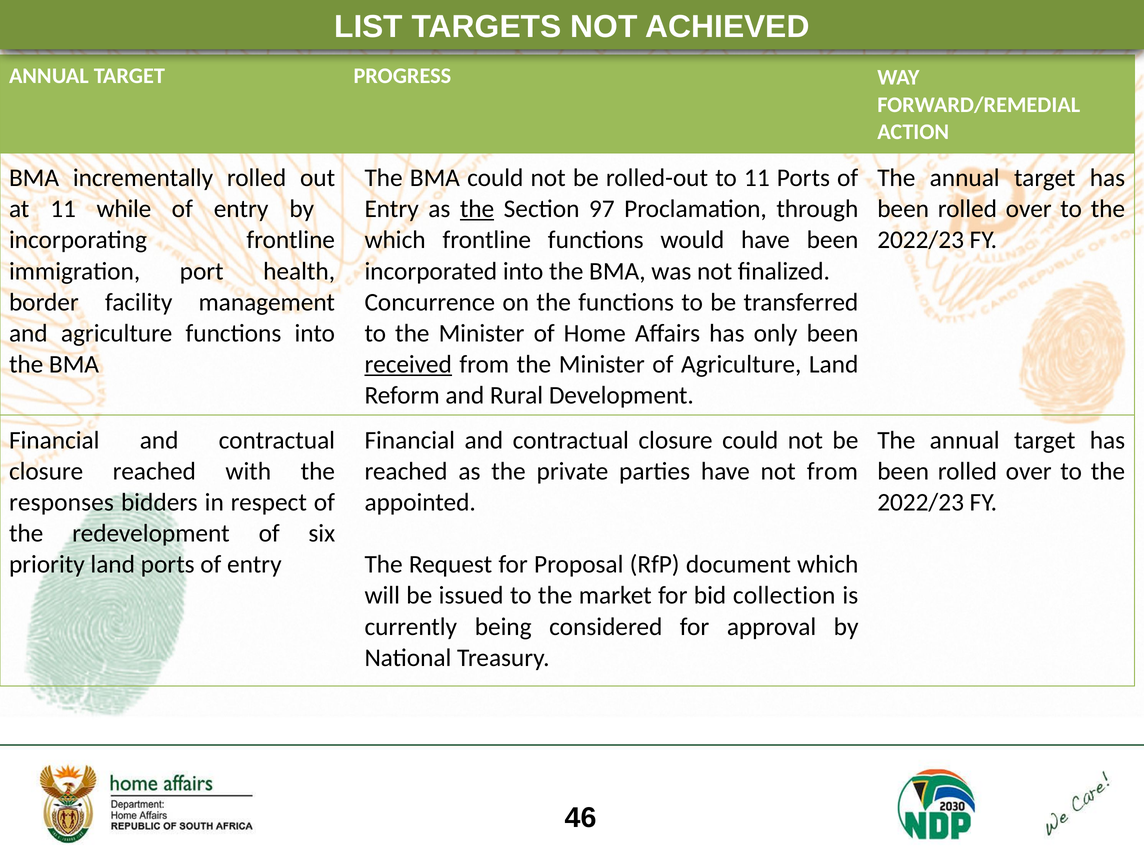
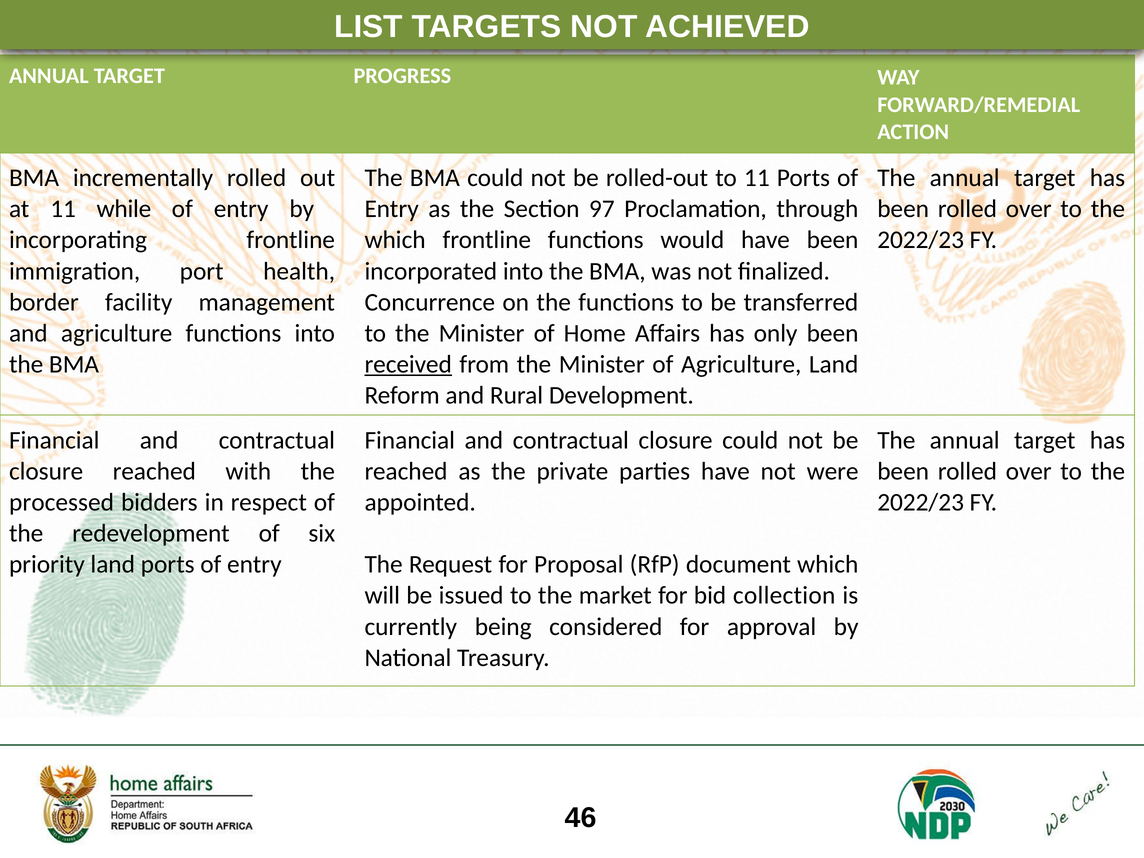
the at (477, 209) underline: present -> none
not from: from -> were
responses: responses -> processed
